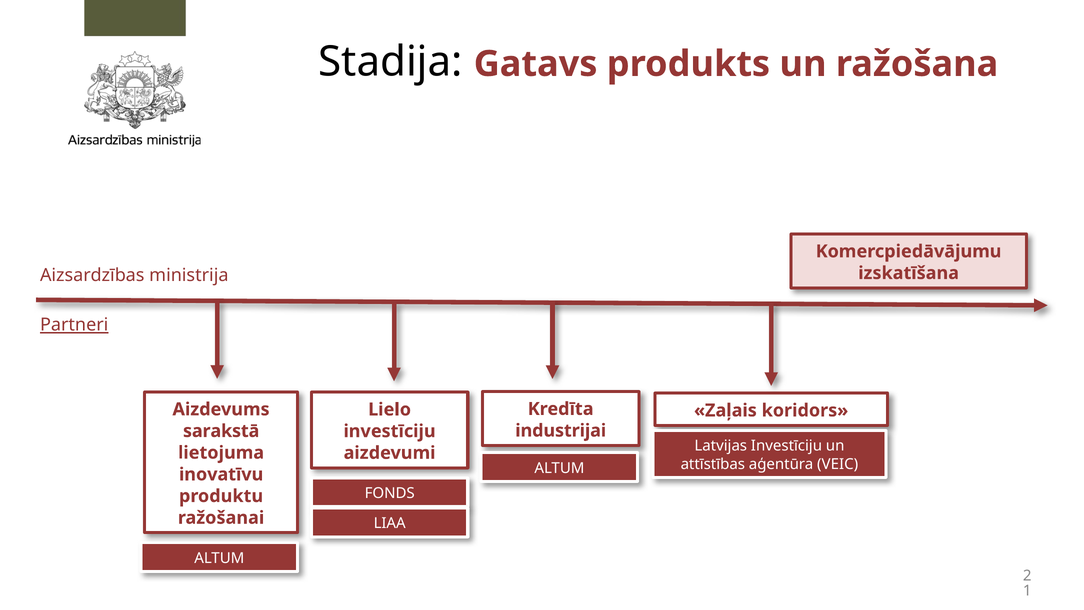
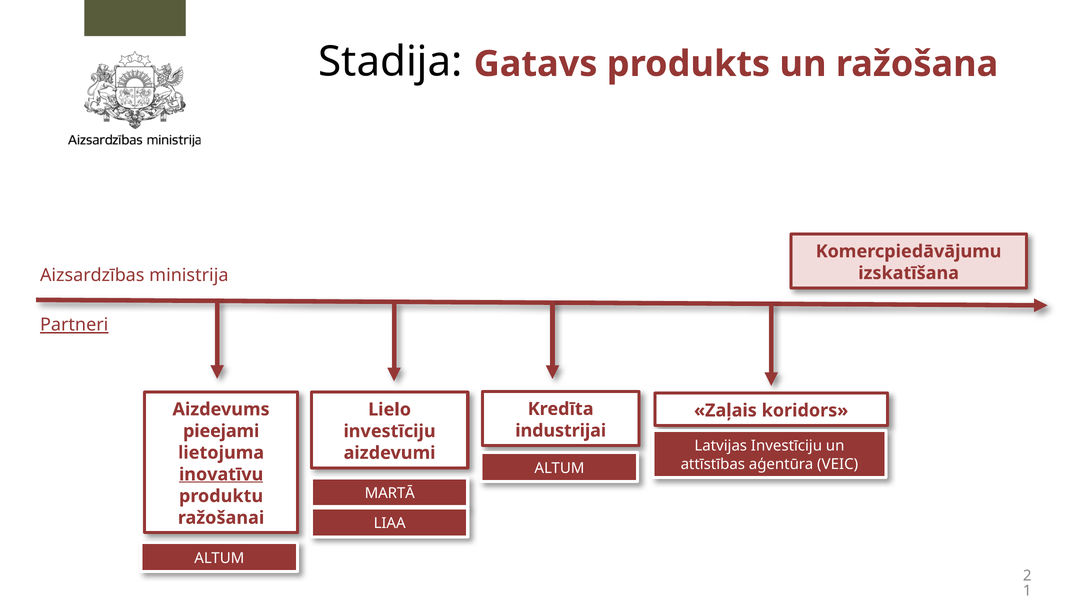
sarakstā: sarakstā -> pieejami
inovatīvu underline: none -> present
FONDS: FONDS -> MARTĀ
